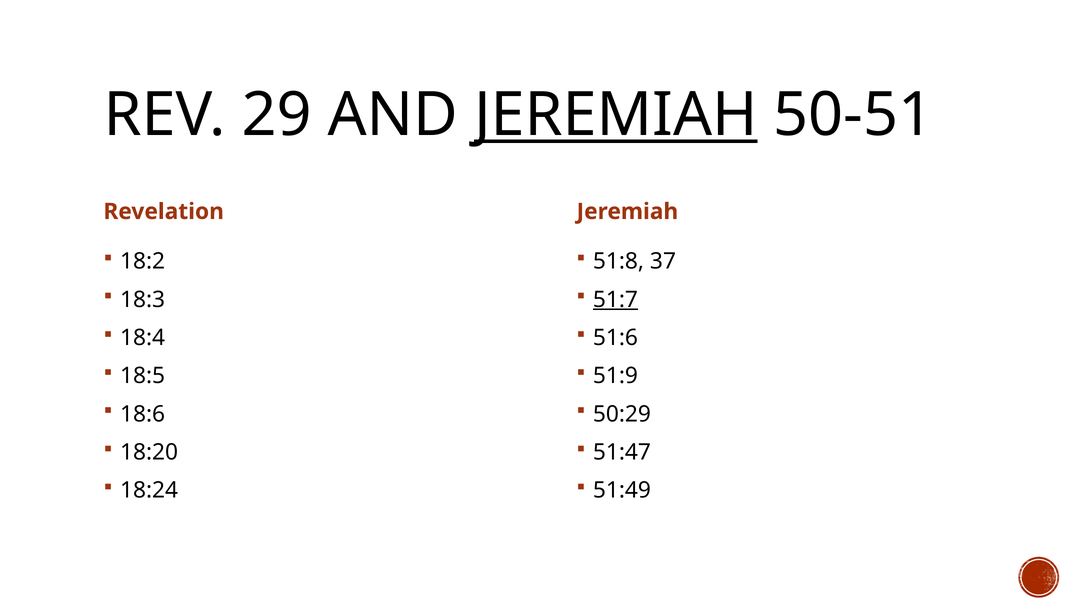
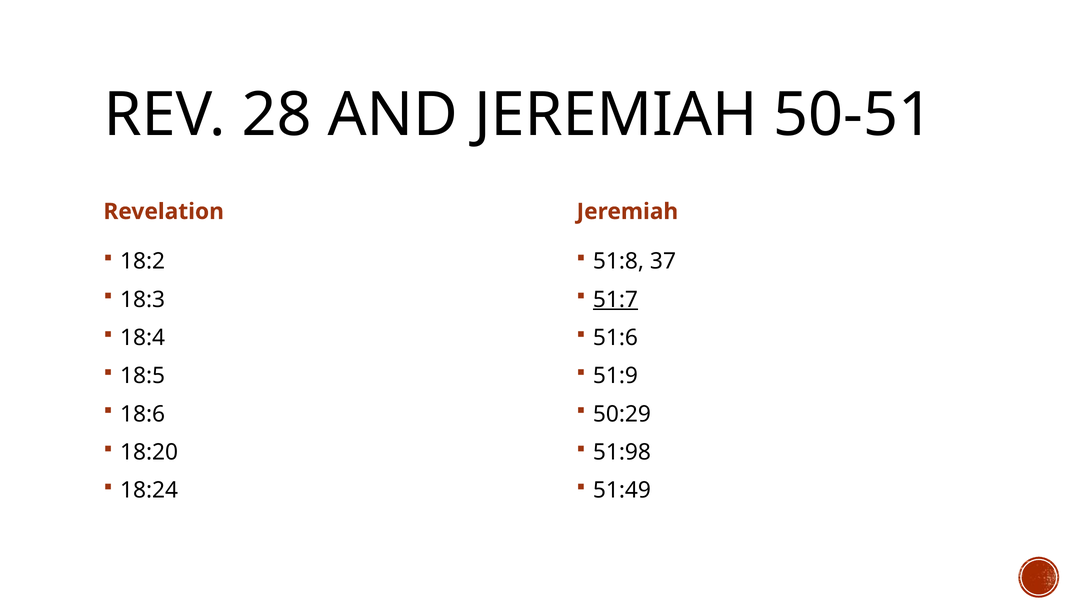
29: 29 -> 28
JEREMIAH at (616, 115) underline: present -> none
51:47: 51:47 -> 51:98
